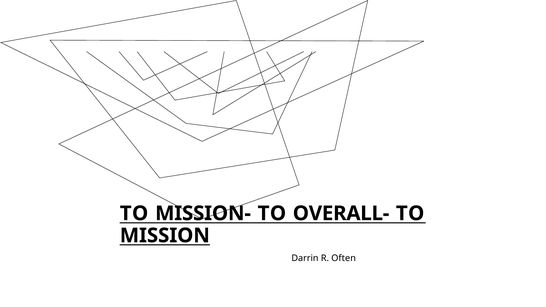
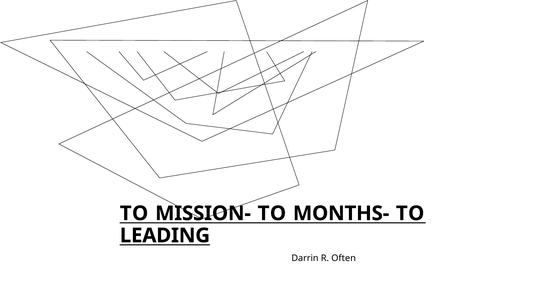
OVERALL-: OVERALL- -> MONTHS-
MISSION: MISSION -> LEADING
